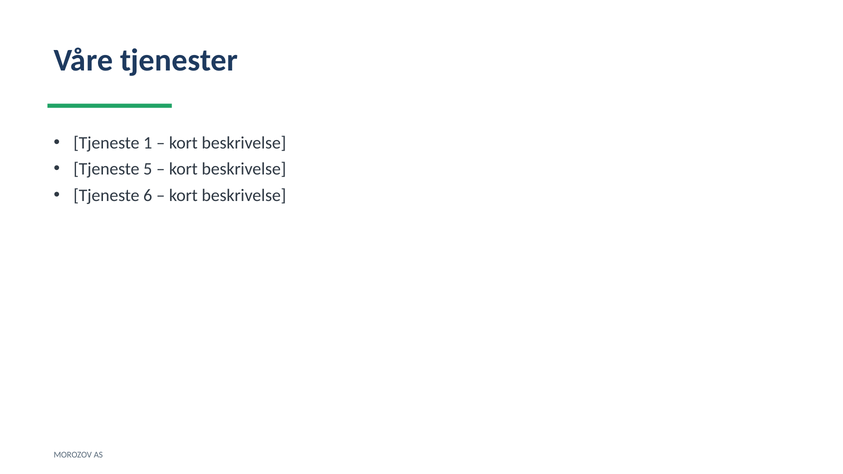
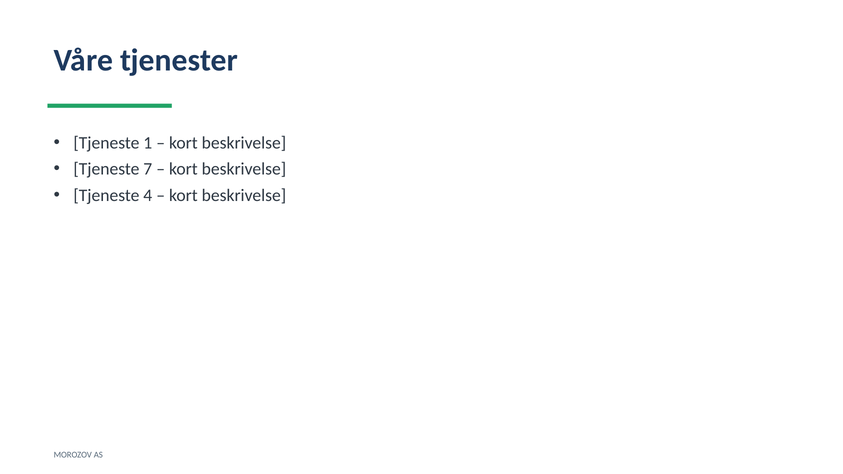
5: 5 -> 7
6: 6 -> 4
